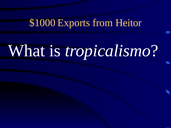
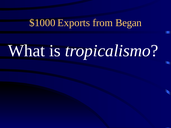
Heitor: Heitor -> Began
